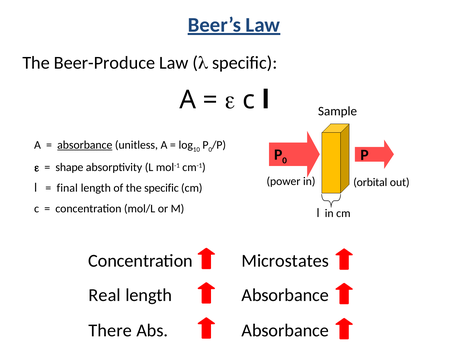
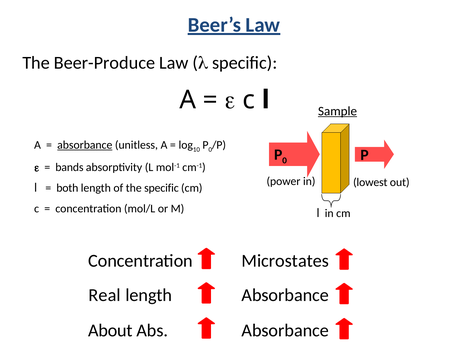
Sample underline: none -> present
shape: shape -> bands
orbital: orbital -> lowest
final: final -> both
There: There -> About
